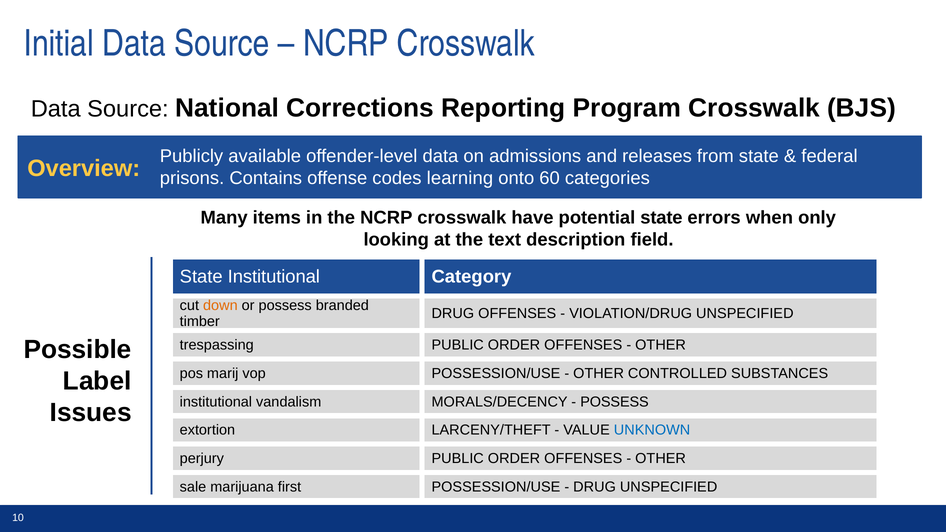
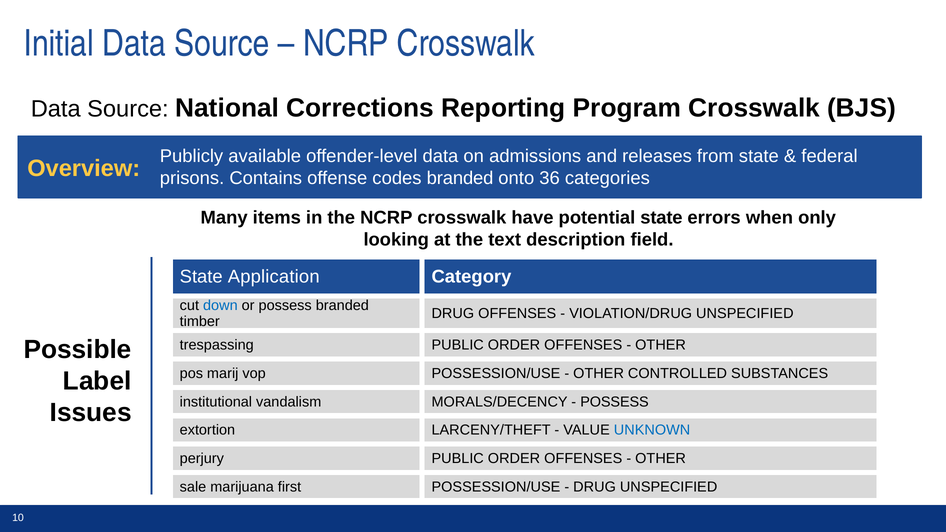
codes learning: learning -> branded
60: 60 -> 36
State Institutional: Institutional -> Application
down colour: orange -> blue
